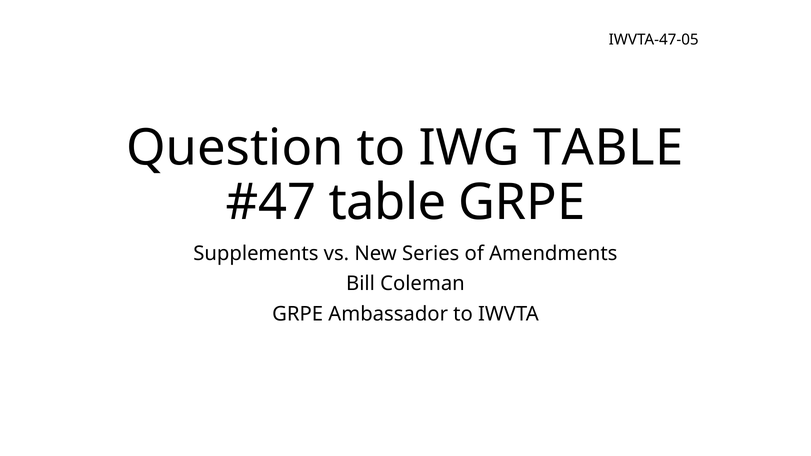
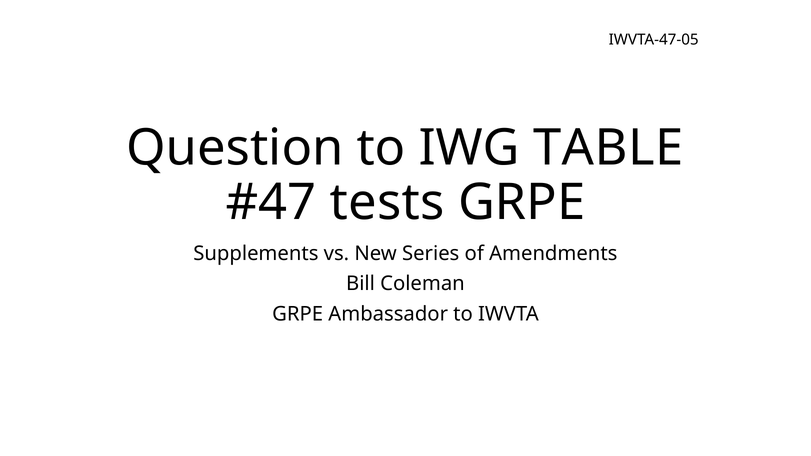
table at (387, 203): table -> tests
